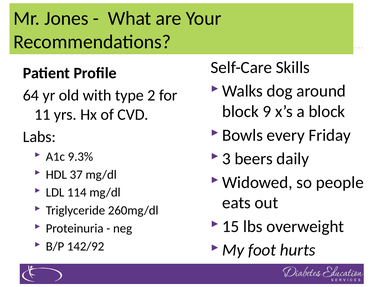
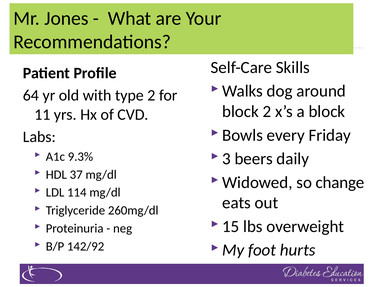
block 9: 9 -> 2
people: people -> change
